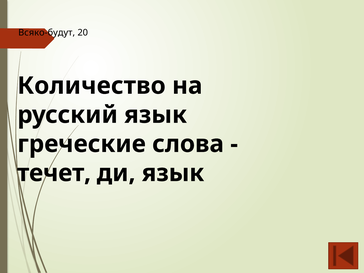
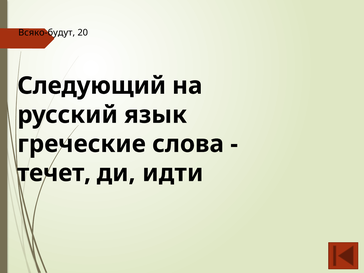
Количество: Количество -> Следующий
ди язык: язык -> идти
